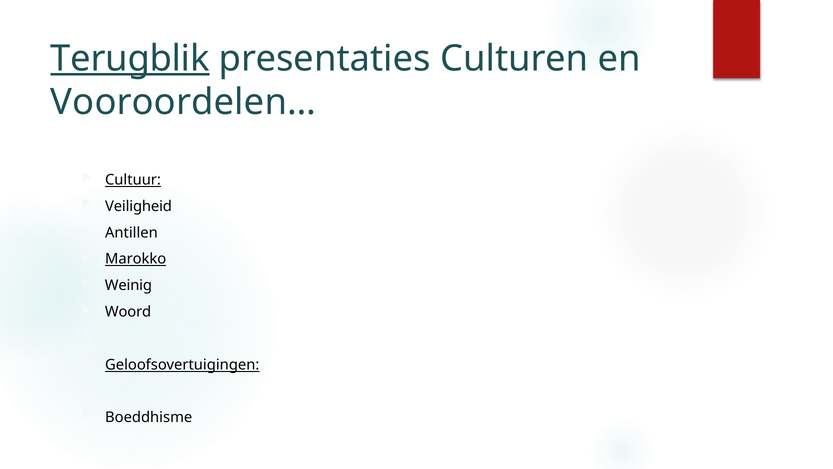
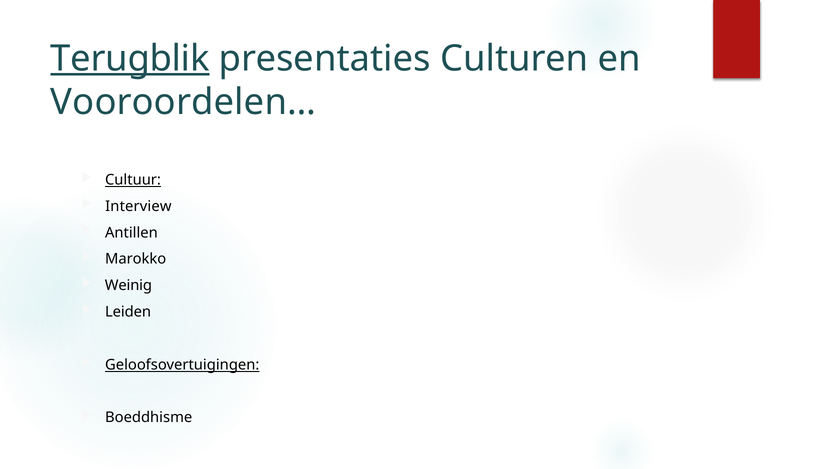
Veiligheid: Veiligheid -> Interview
Marokko underline: present -> none
Woord: Woord -> Leiden
